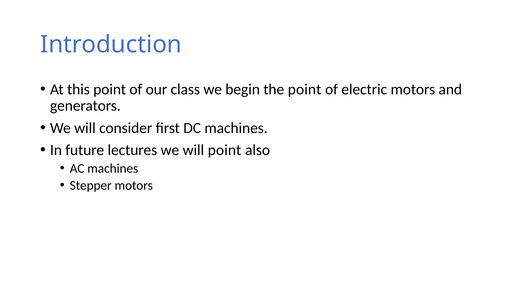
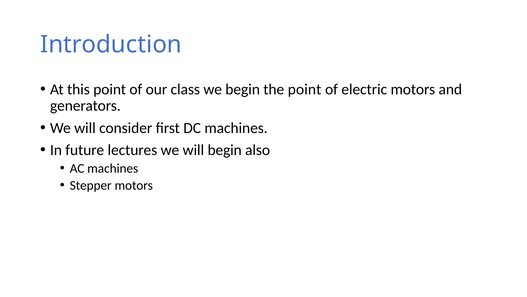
will point: point -> begin
